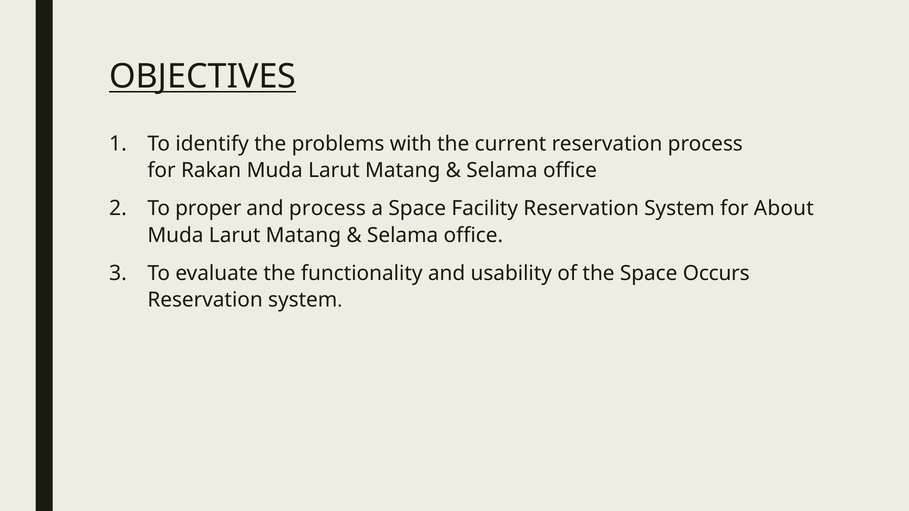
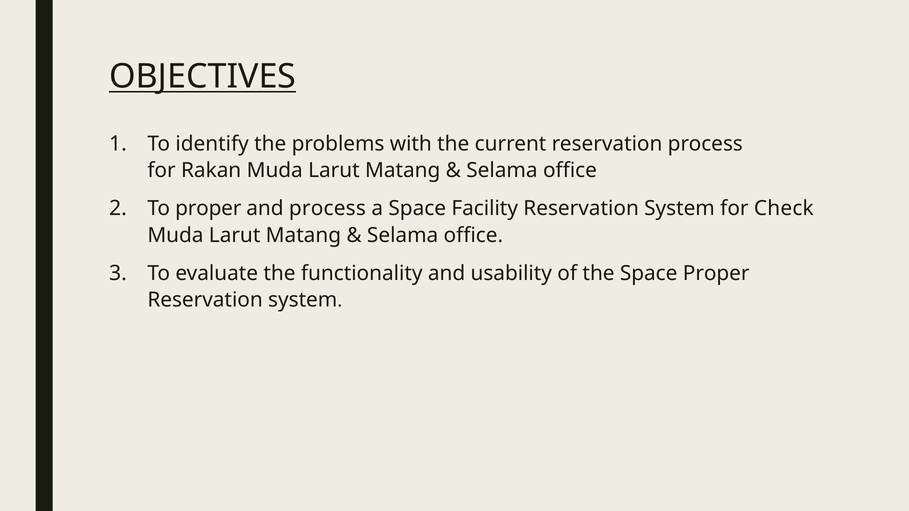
About: About -> Check
Space Occurs: Occurs -> Proper
